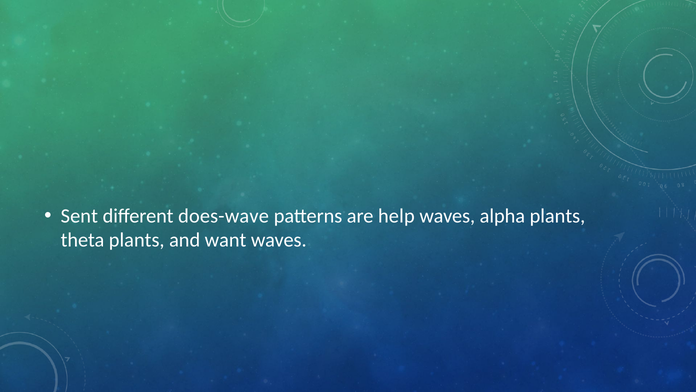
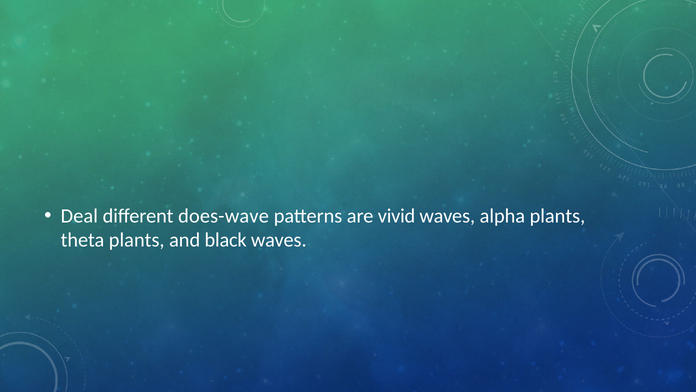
Sent: Sent -> Deal
help: help -> vivid
want: want -> black
